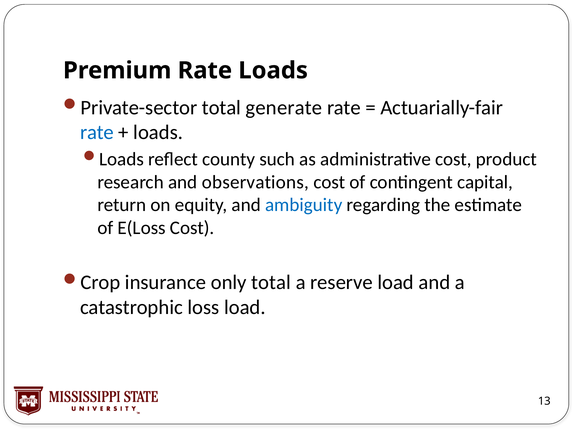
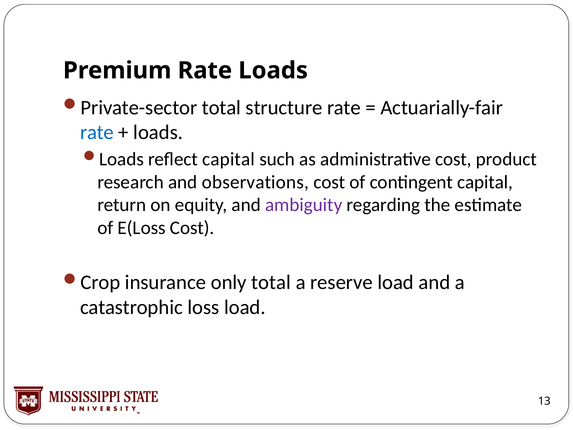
generate: generate -> structure
reflect county: county -> capital
ambiguity colour: blue -> purple
